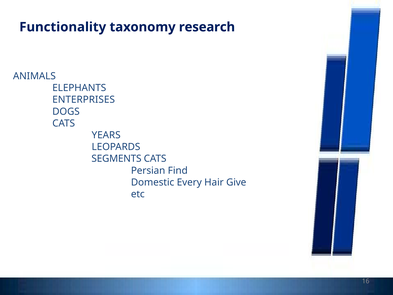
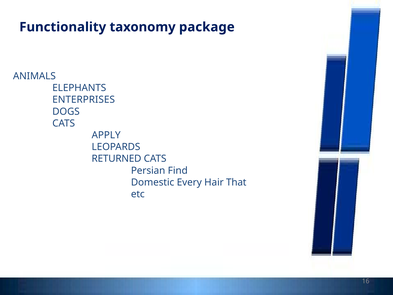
research: research -> package
YEARS: YEARS -> APPLY
SEGMENTS: SEGMENTS -> RETURNED
Give: Give -> That
